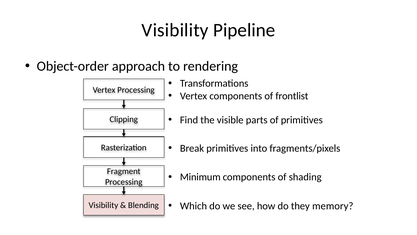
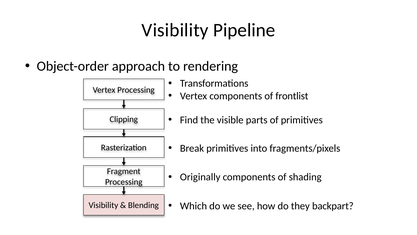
Minimum: Minimum -> Originally
memory: memory -> backpart
